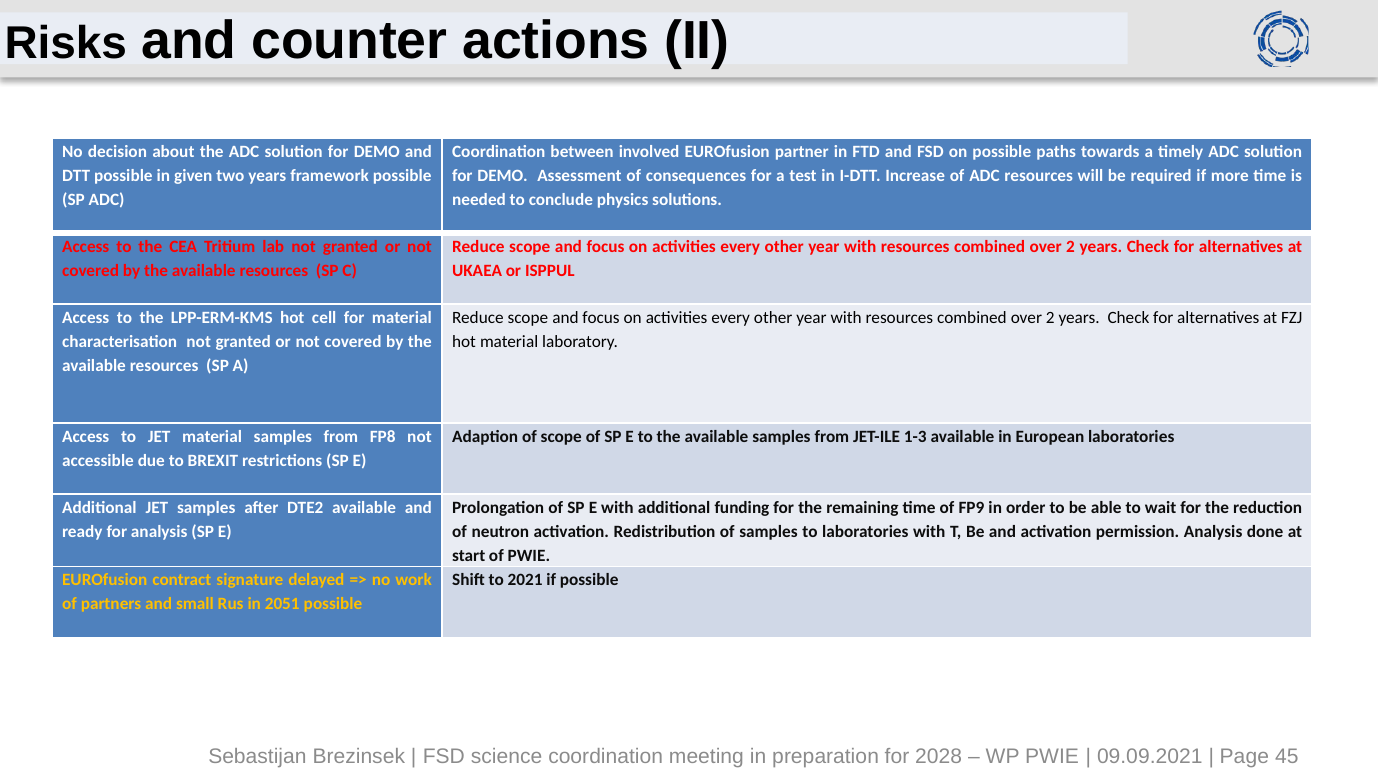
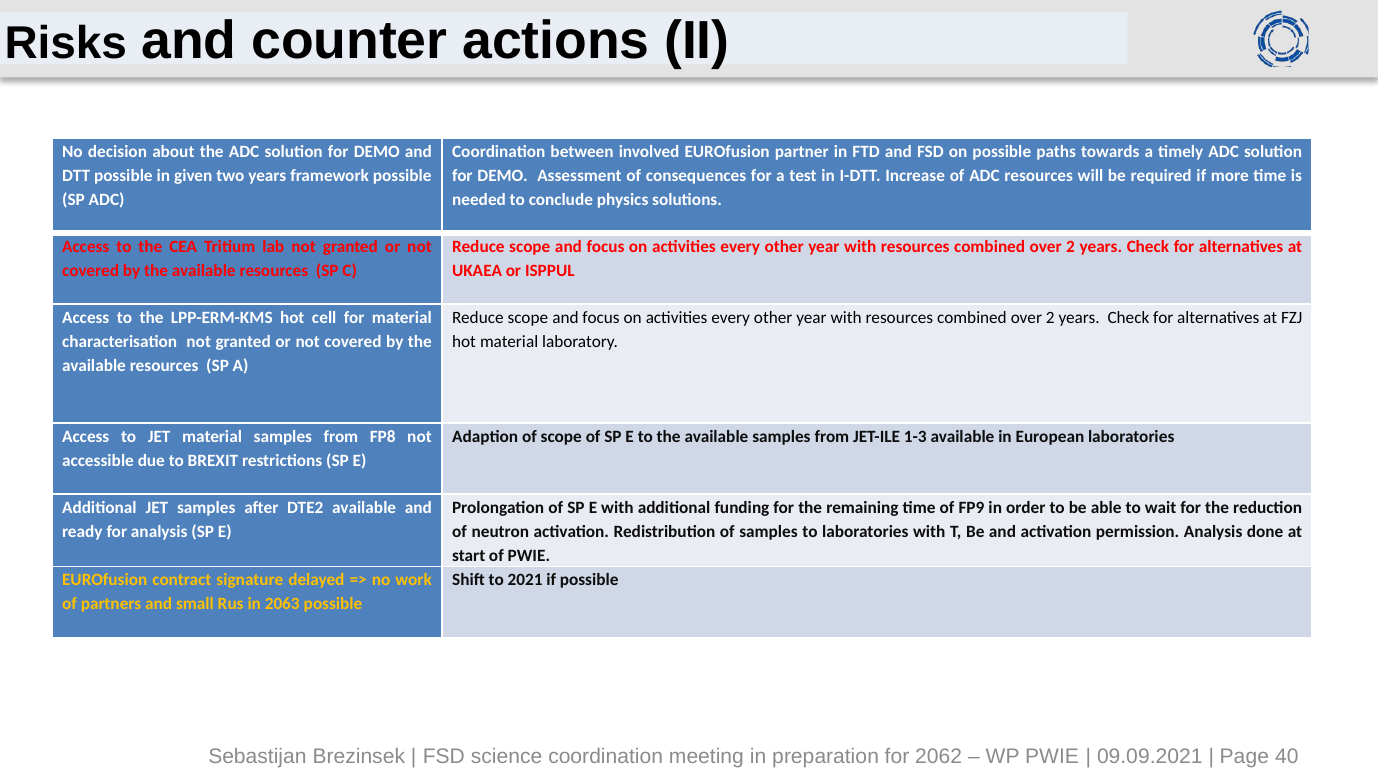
2051: 2051 -> 2063
2028: 2028 -> 2062
45: 45 -> 40
